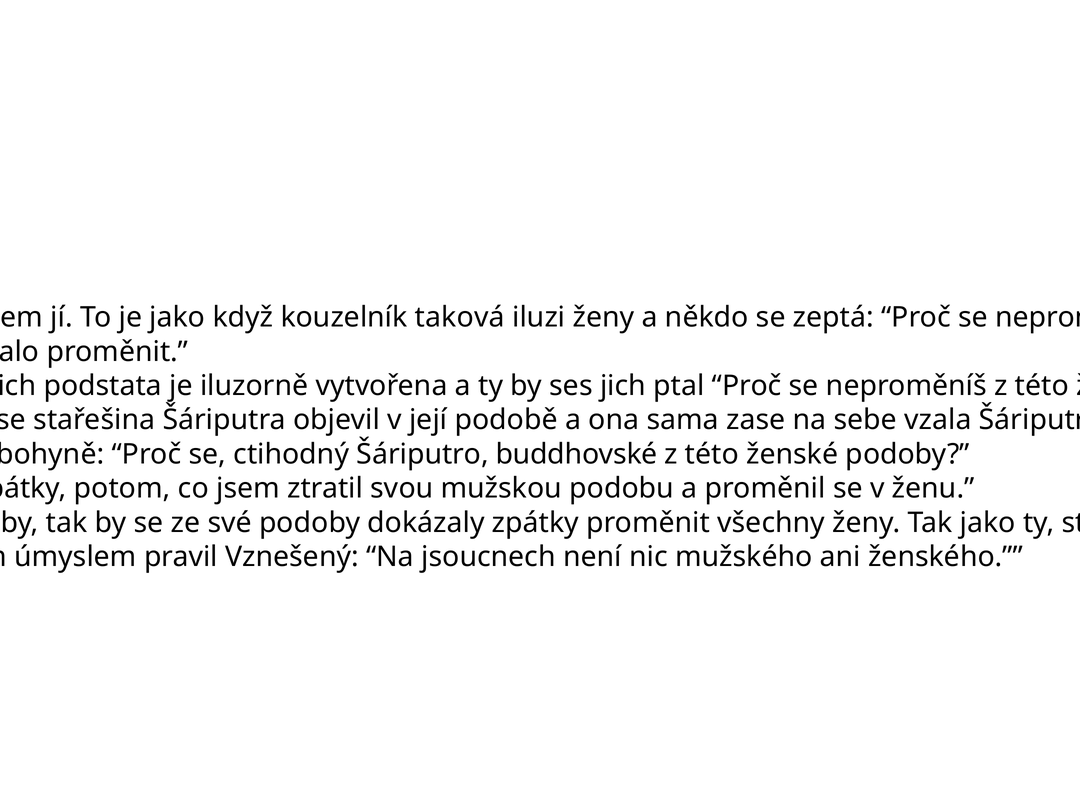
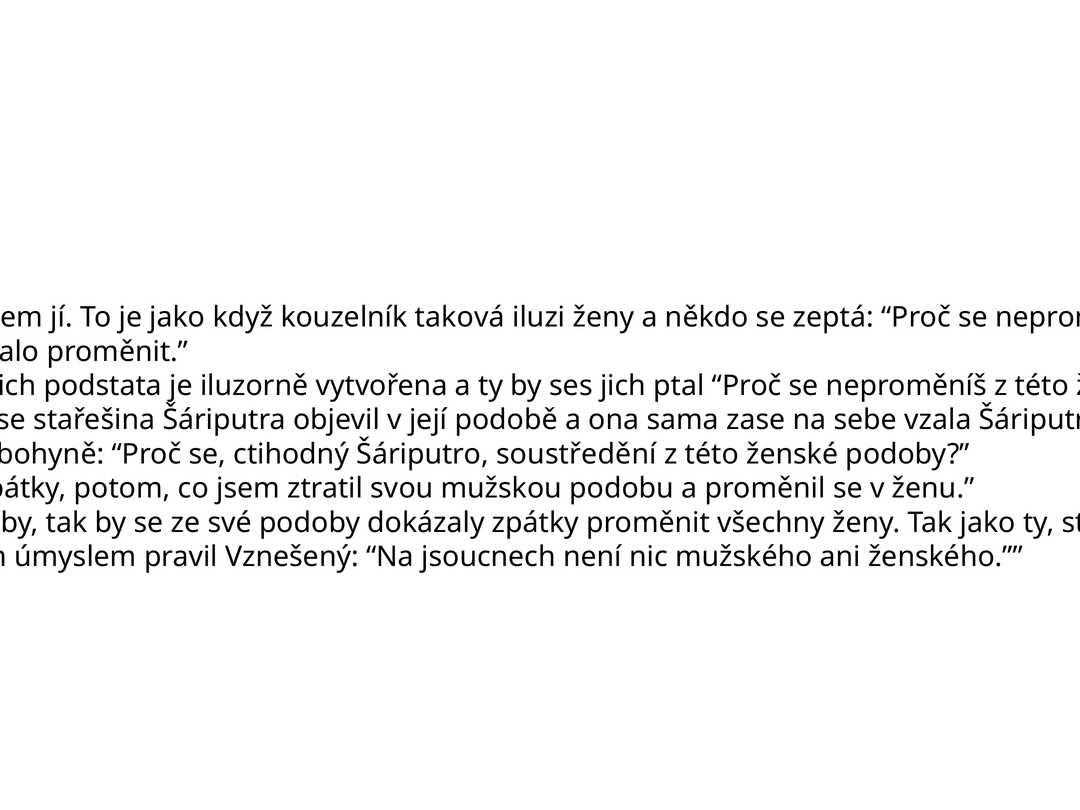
buddhovské: buddhovské -> soustředění
